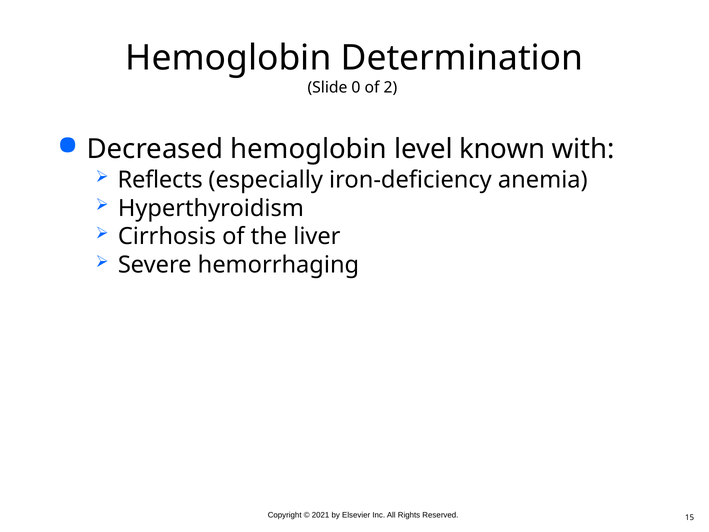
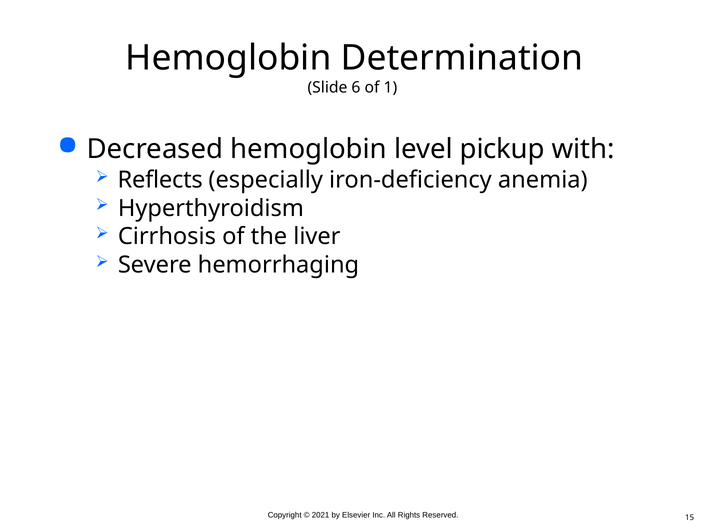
0: 0 -> 6
2: 2 -> 1
known: known -> pickup
